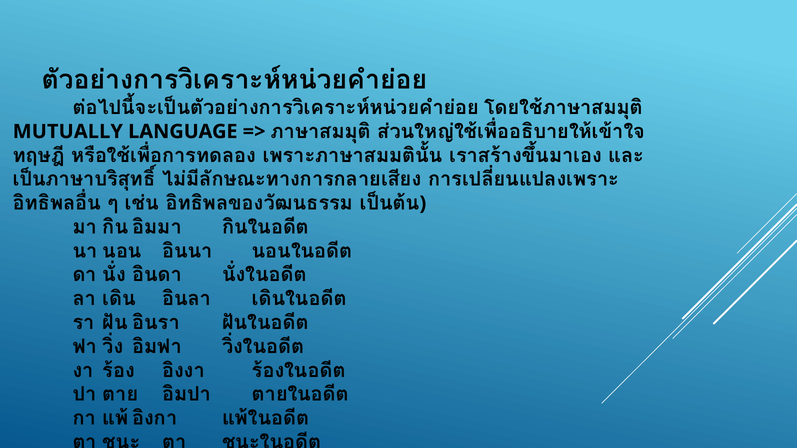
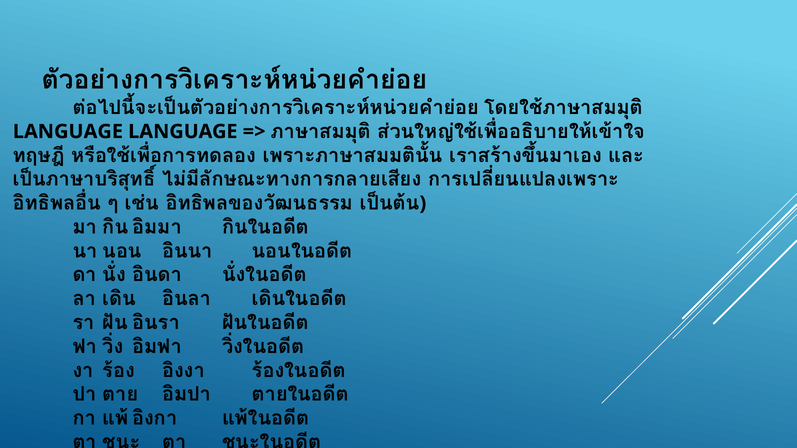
MUTUALLY at (68, 132): MUTUALLY -> LANGUAGE
